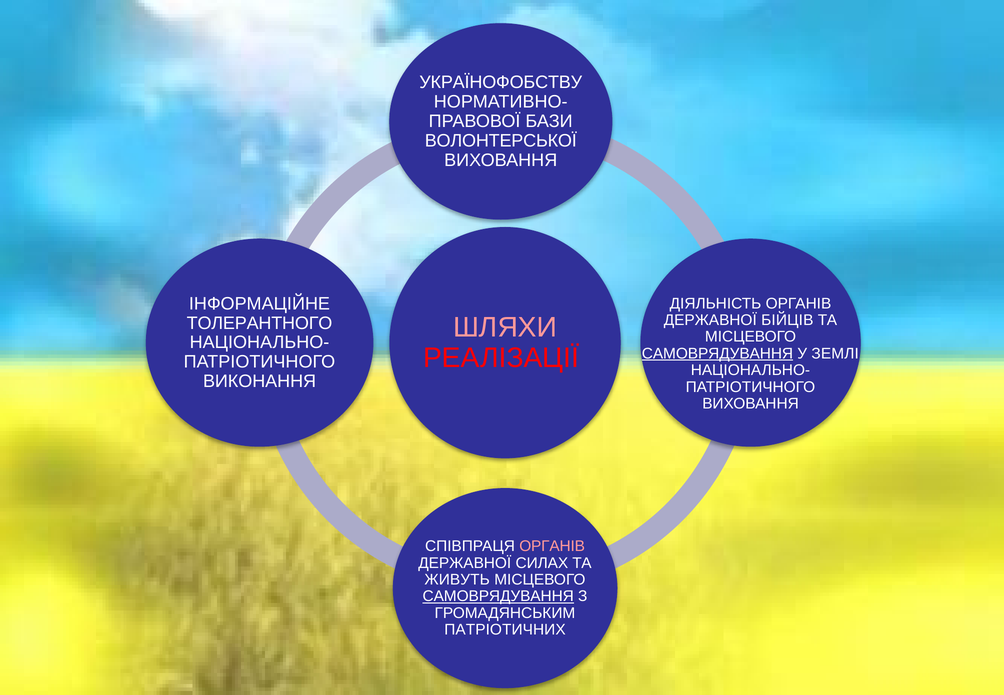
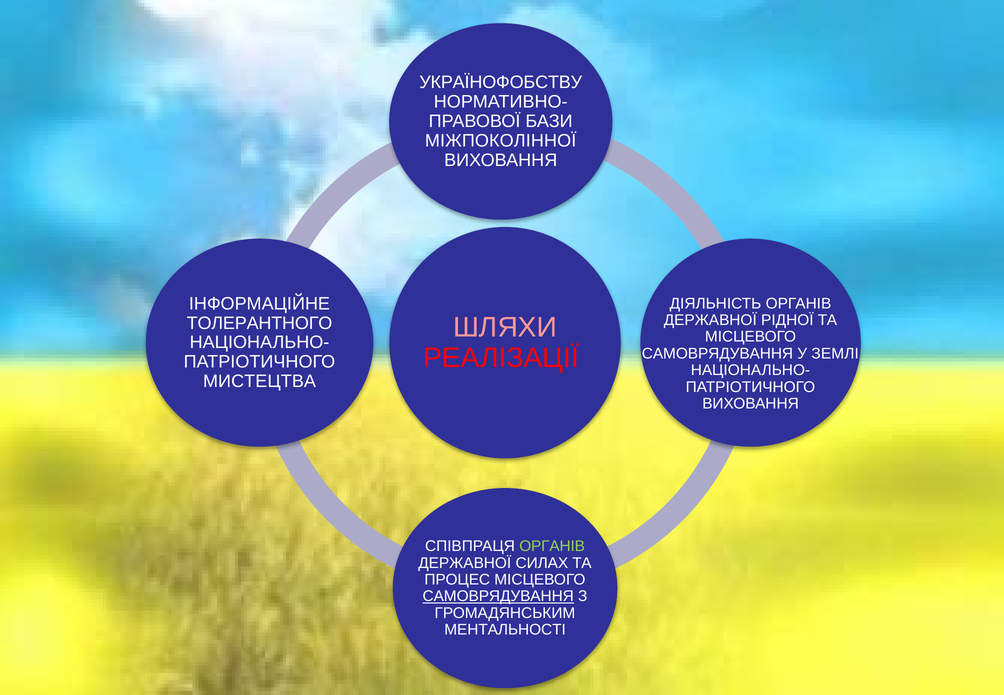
ВОЛОНТЕРСЬКОЇ: ВОЛОНТЕРСЬКОЇ -> МІЖПОКОЛІННОЇ
БІЙЦІВ: БІЙЦІВ -> РІДНОЇ
САМОВРЯДУВАННЯ at (717, 354) underline: present -> none
ВИКОНАННЯ: ВИКОНАННЯ -> МИСТЕЦТВА
ОРГАНІВ at (552, 546) colour: pink -> light green
ЖИВУТЬ: ЖИВУТЬ -> ПРОЦЕС
ПАТРІОТИЧНИХ: ПАТРІОТИЧНИХ -> МЕНТАЛЬНОСТІ
